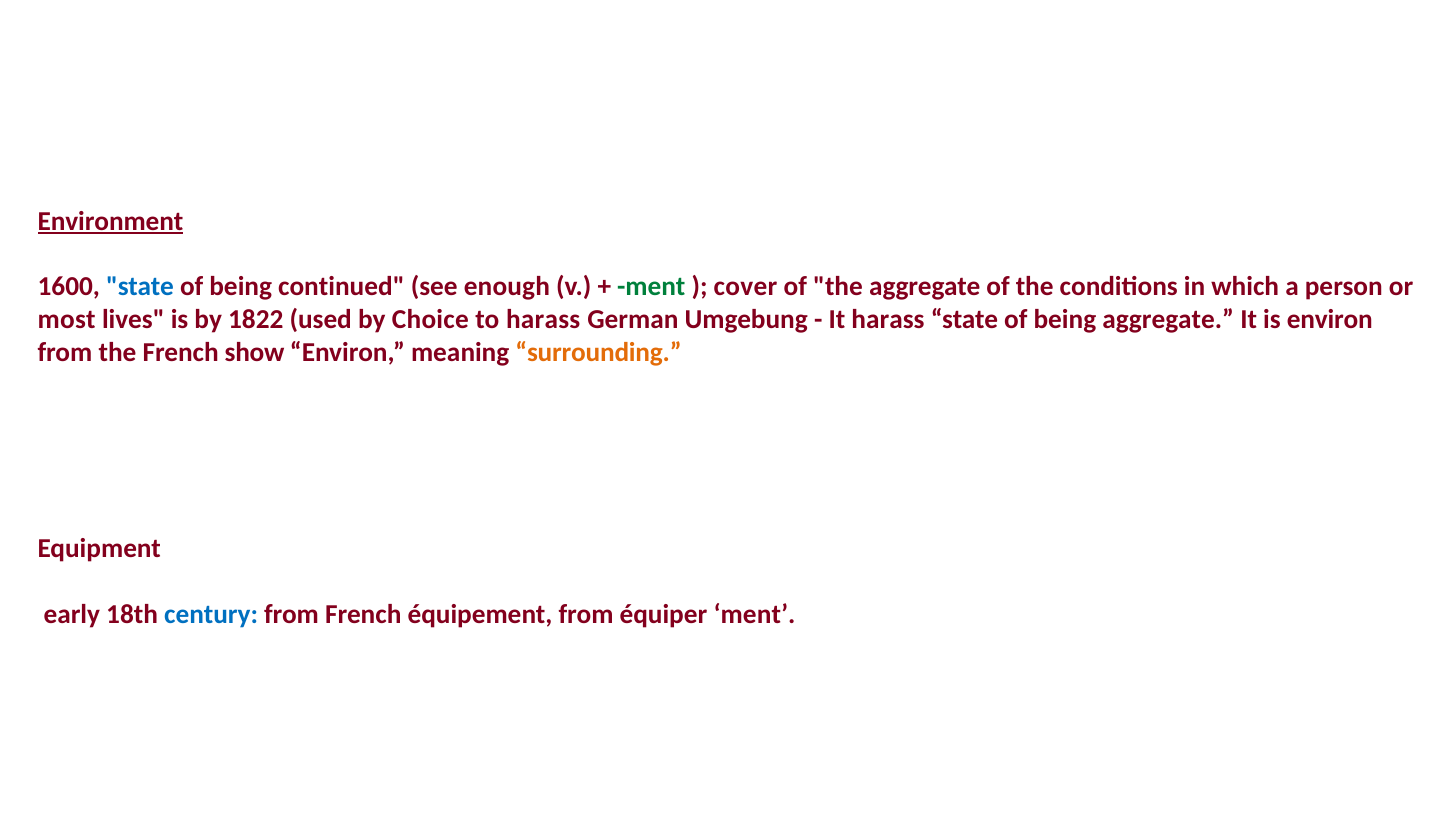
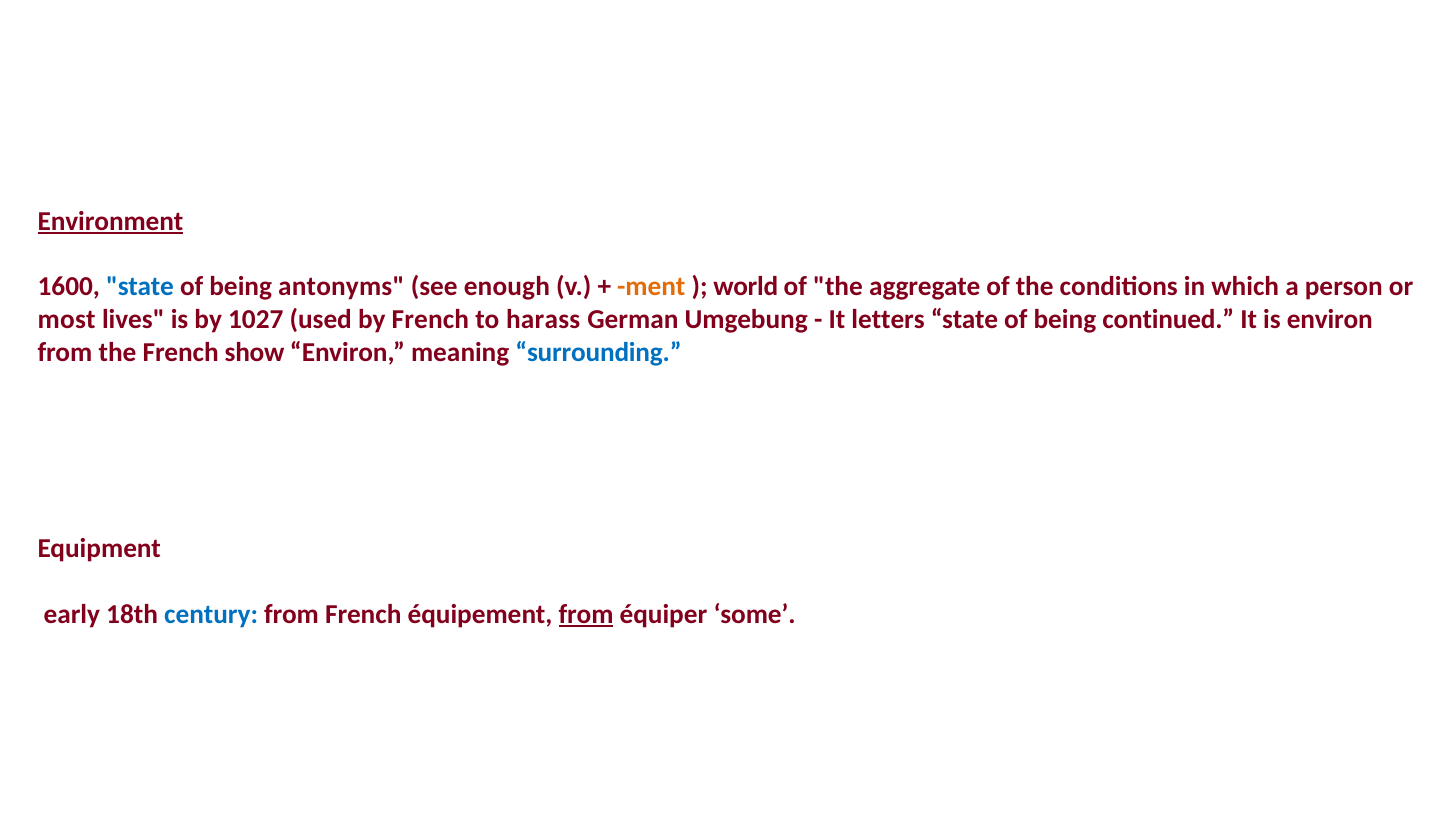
continued: continued -> antonyms
ment at (651, 287) colour: green -> orange
cover: cover -> world
1822: 1822 -> 1027
by Choice: Choice -> French
It harass: harass -> letters
being aggregate: aggregate -> continued
surrounding colour: orange -> blue
from at (586, 614) underline: none -> present
équiper ment: ment -> some
